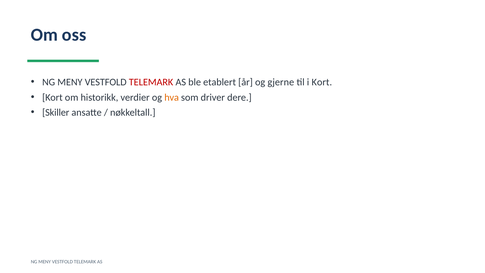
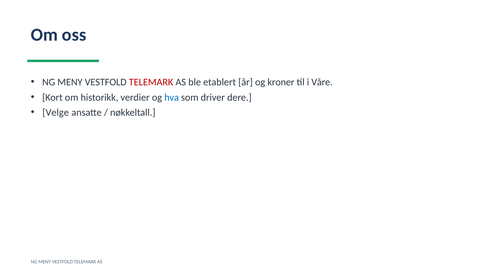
gjerne: gjerne -> kroner
i Kort: Kort -> Våre
hva colour: orange -> blue
Skiller: Skiller -> Velge
